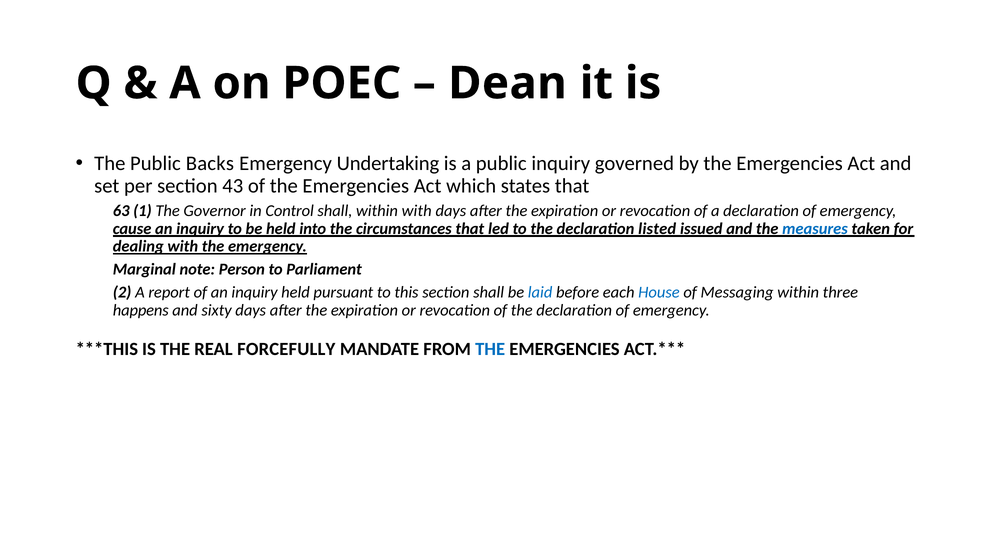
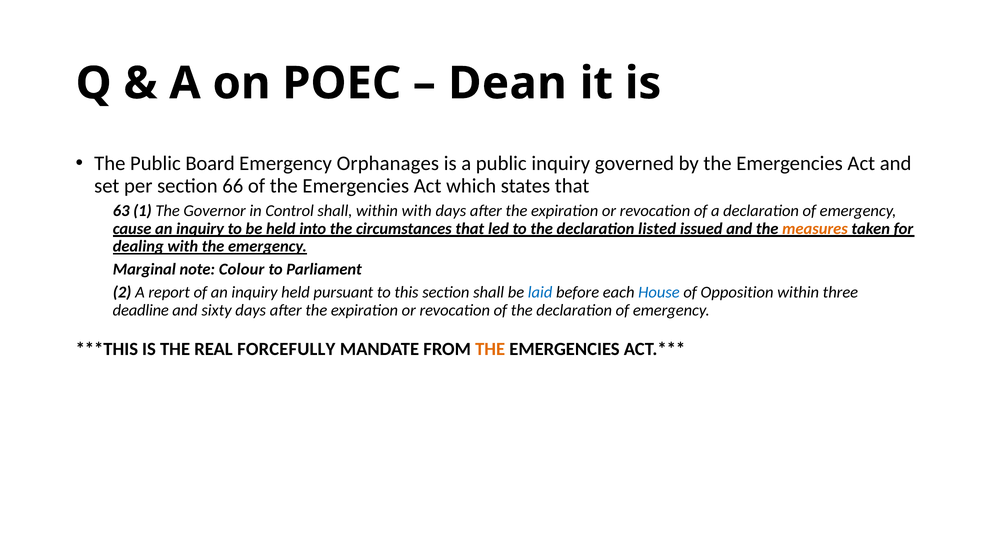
Backs: Backs -> Board
Undertaking: Undertaking -> Orphanages
43: 43 -> 66
measures colour: blue -> orange
Person: Person -> Colour
Messaging: Messaging -> Opposition
happens: happens -> deadline
THE at (490, 349) colour: blue -> orange
